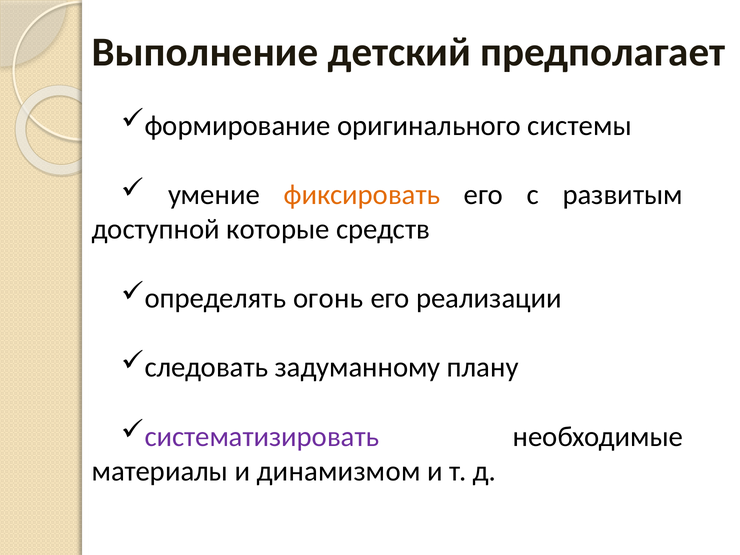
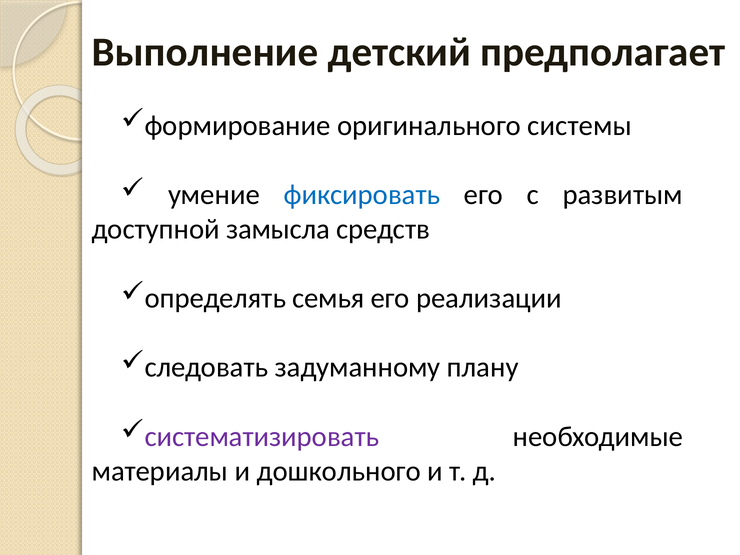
фиксировать colour: orange -> blue
которые: которые -> замысла
огонь: огонь -> семья
динамизмом: динамизмом -> дошкольного
